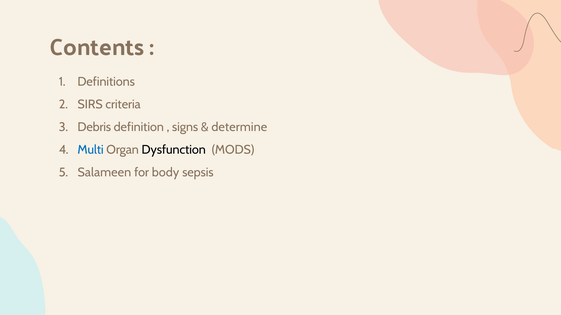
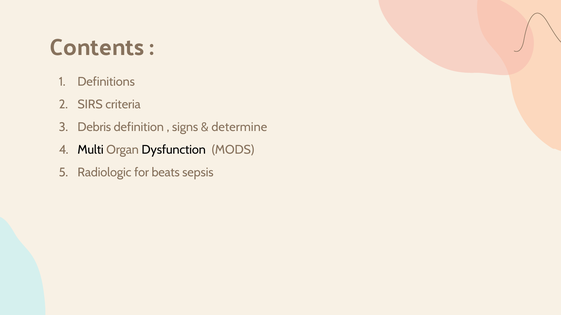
Multi colour: blue -> black
Salameen: Salameen -> Radiologic
body: body -> beats
